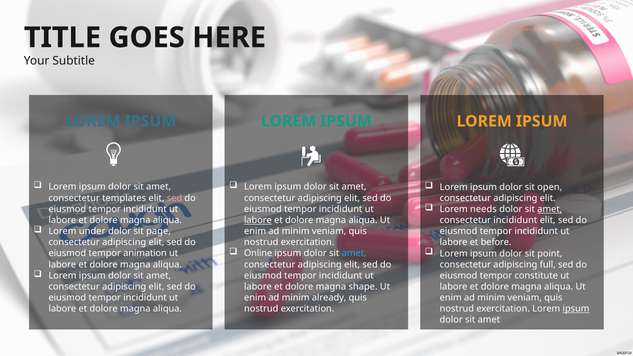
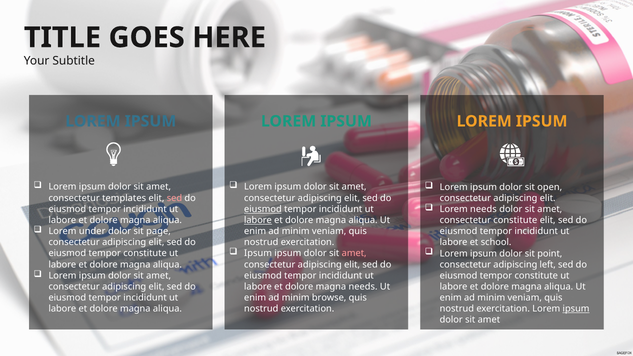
amet at (550, 209) underline: present -> none
eiusmod at (263, 209) underline: none -> present
consectetur incididunt: incididunt -> constitute
before: before -> school
Online at (258, 253): Online -> Ipsum
amet at (354, 253) colour: light blue -> pink
animation at (145, 253): animation -> constitute
full: full -> left
magna shape: shape -> needs
already: already -> browse
